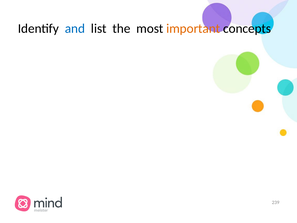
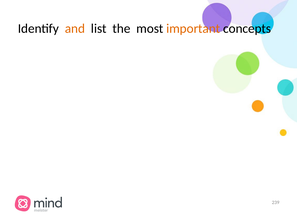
and colour: blue -> orange
